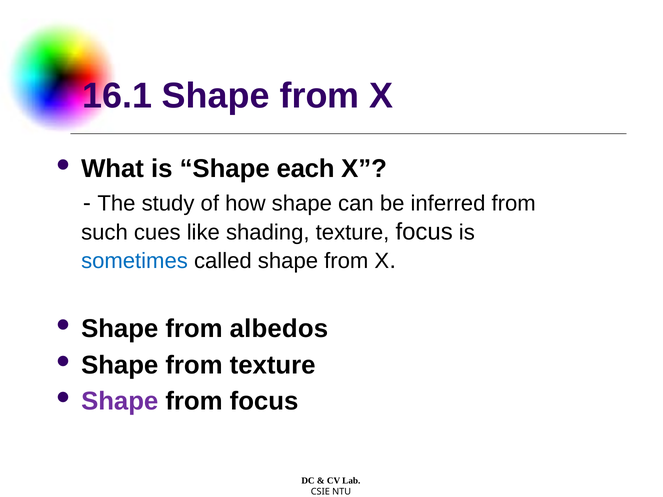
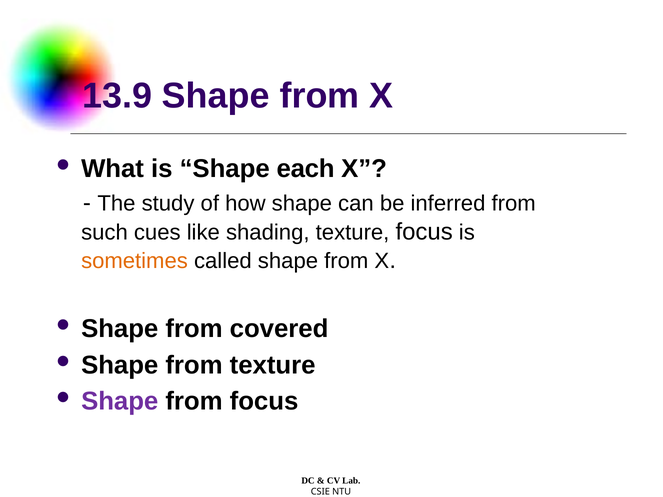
16.1: 16.1 -> 13.9
sometimes colour: blue -> orange
albedos: albedos -> covered
